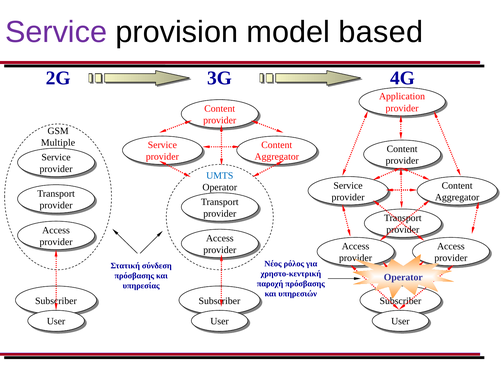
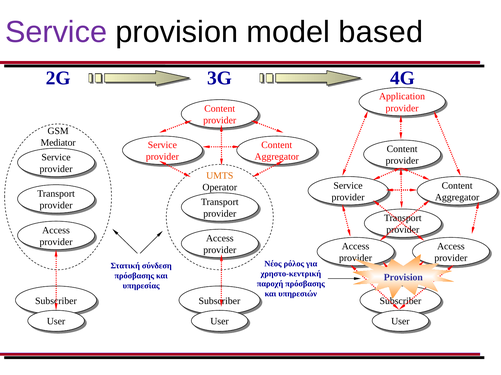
Multiple: Multiple -> Mediator
UMTS colour: blue -> orange
Operator at (403, 278): Operator -> Provision
